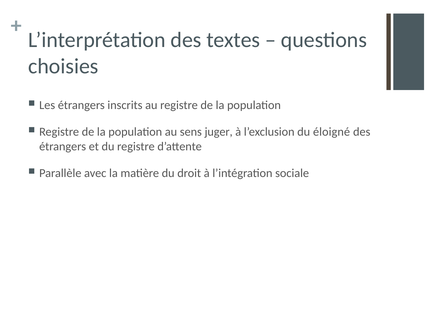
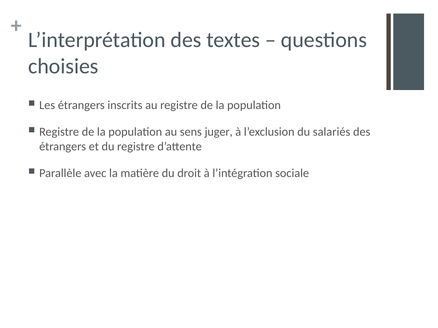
éloigné: éloigné -> salariés
